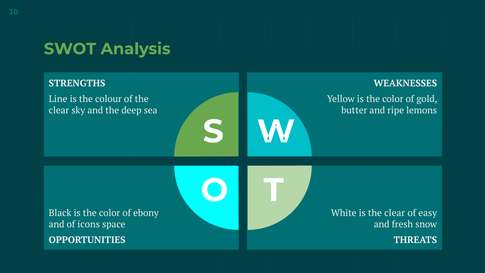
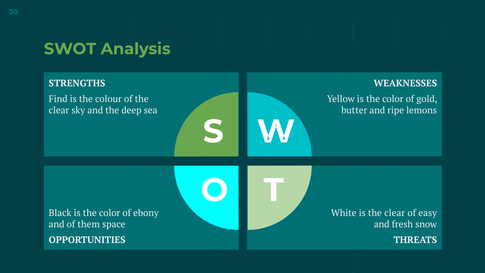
Line: Line -> Find
icons: icons -> them
